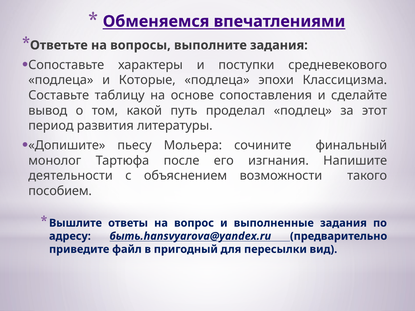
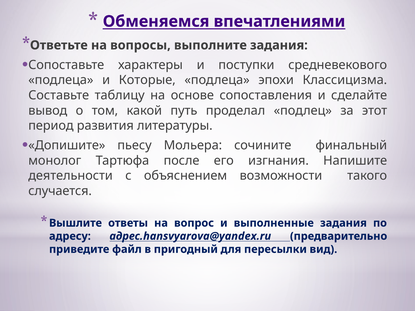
пособием: пособием -> случается
быть.hansvyarova@yandex.ru: быть.hansvyarova@yandex.ru -> адрес.hansvyarova@yandex.ru
